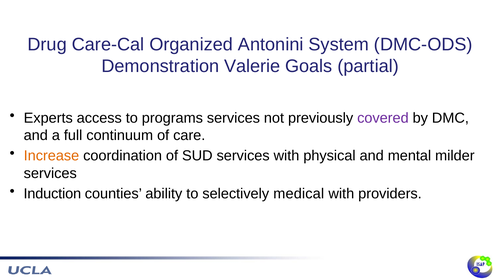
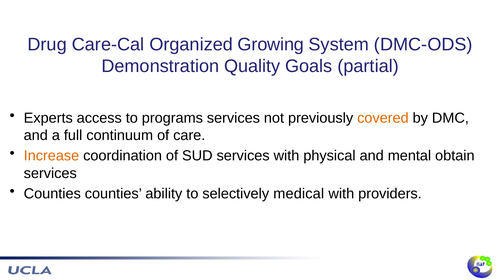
Antonini: Antonini -> Growing
Valerie: Valerie -> Quality
covered colour: purple -> orange
milder: milder -> obtain
Induction at (52, 193): Induction -> Counties
